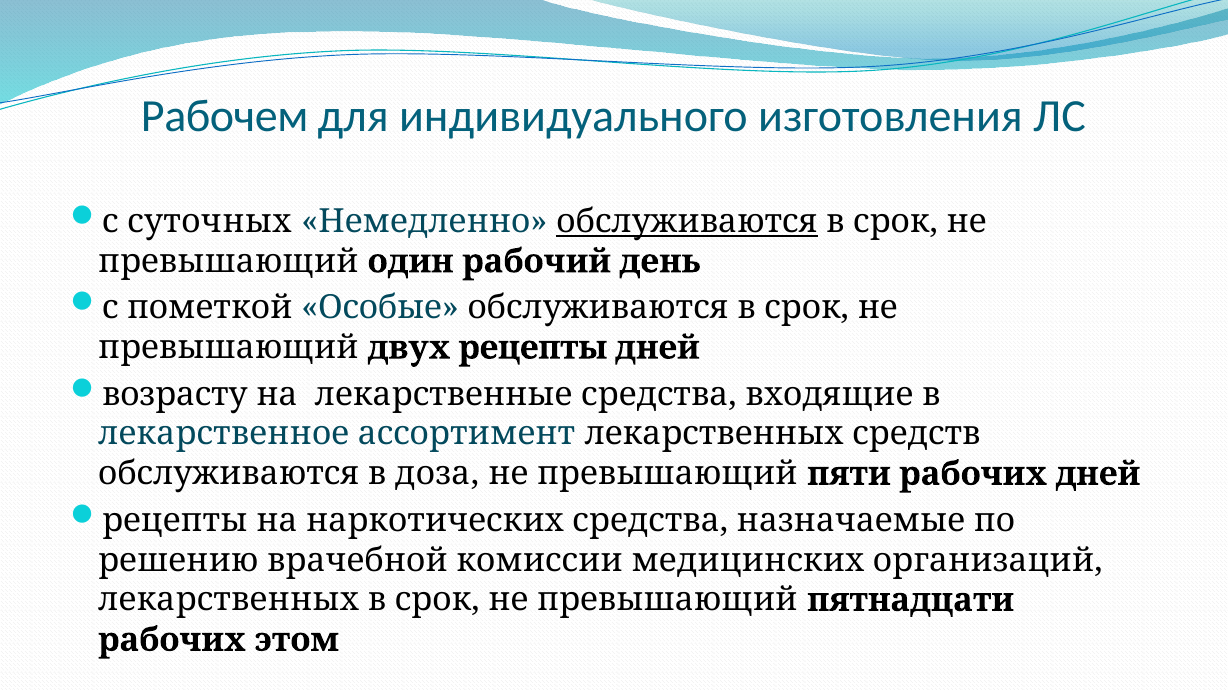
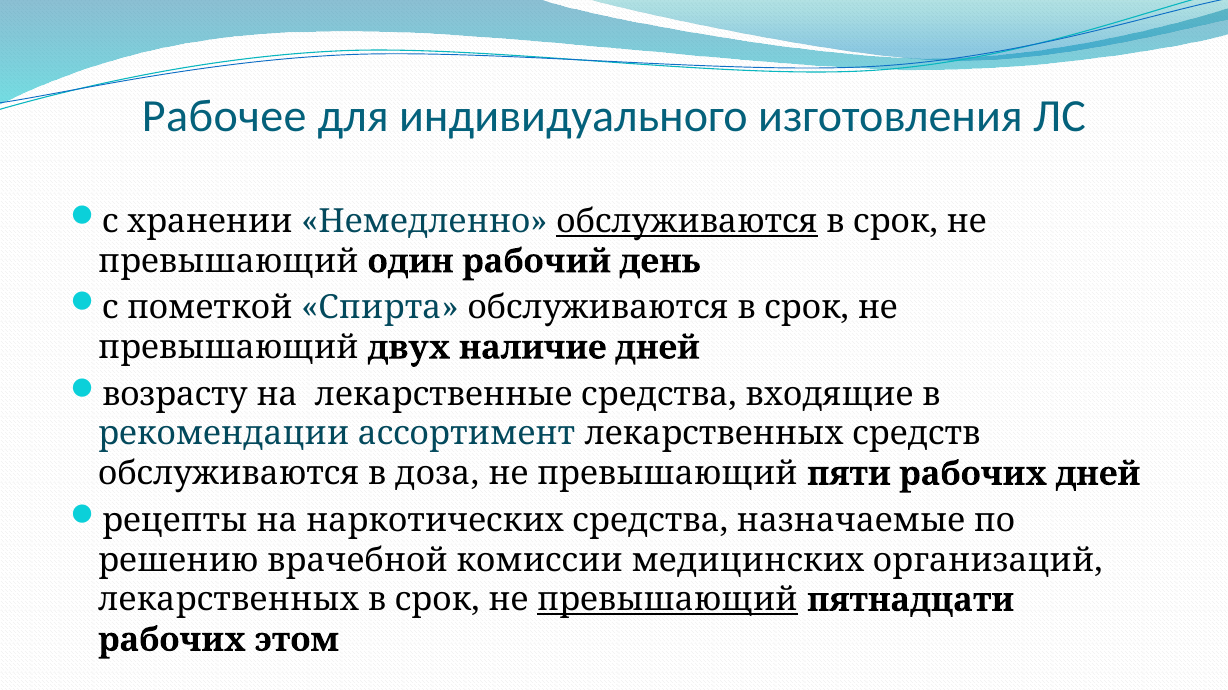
Рабочем: Рабочем -> Рабочее
суточных: суточных -> хранении
Особые: Особые -> Спирта
двух рецепты: рецепты -> наличие
лекарственное: лекарственное -> рекомендации
превышающий at (667, 601) underline: none -> present
